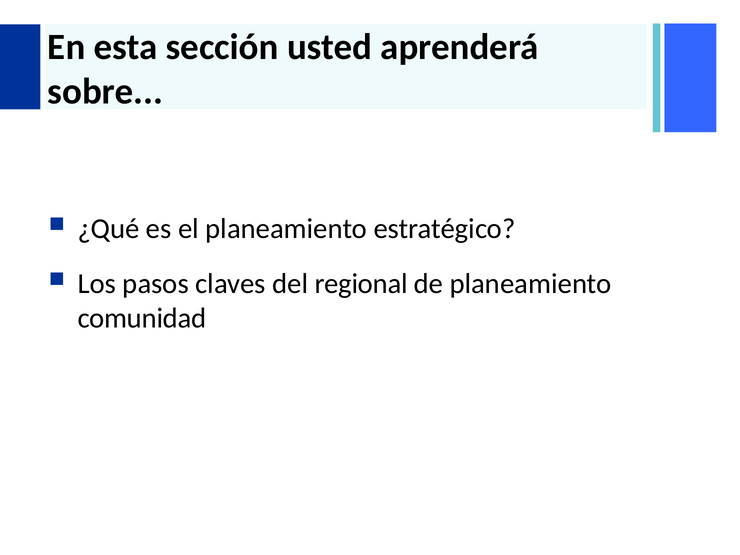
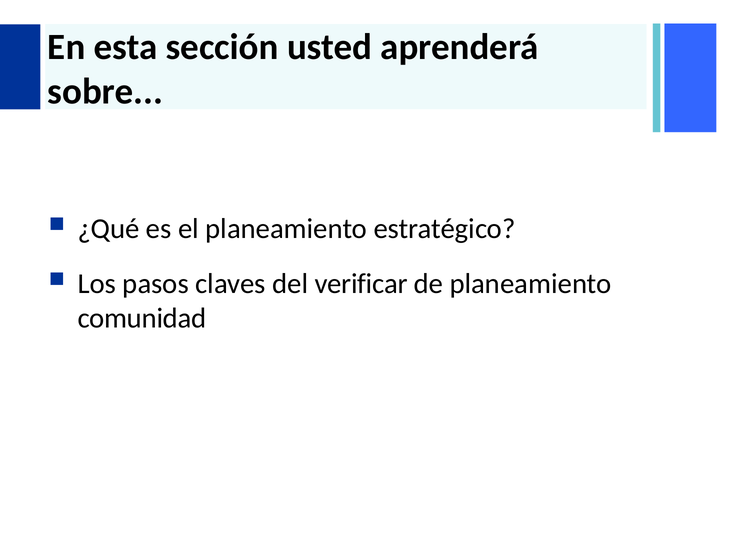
regional: regional -> verificar
